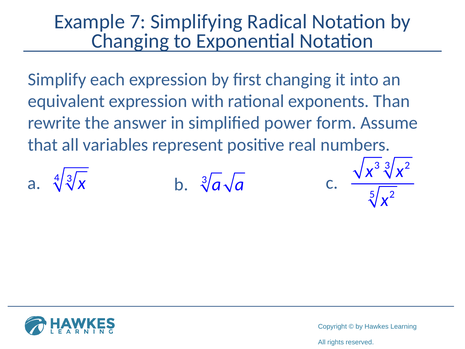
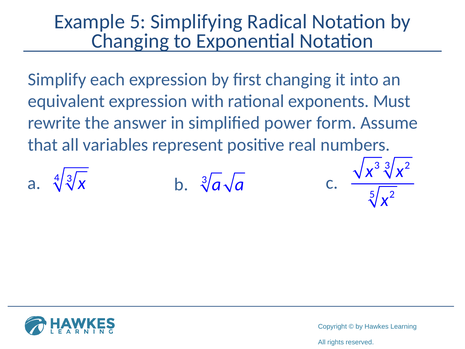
Example 7: 7 -> 5
Than: Than -> Must
